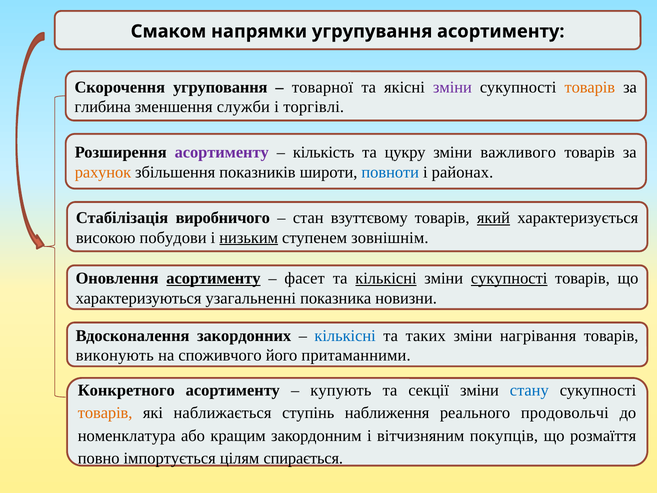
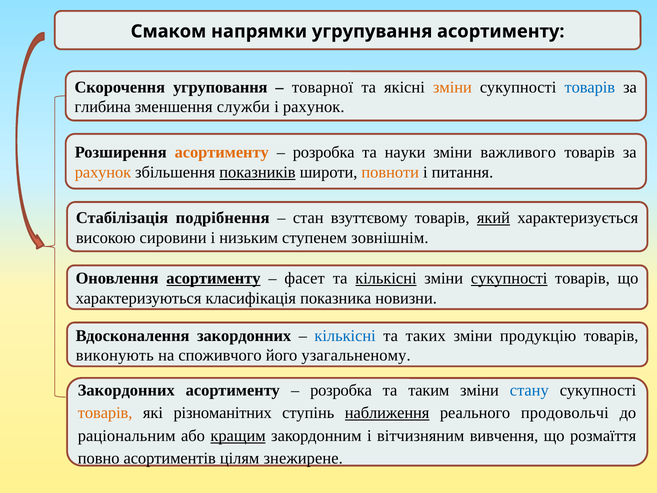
зміни at (452, 87) colour: purple -> orange
товарів at (590, 87) colour: orange -> blue
і торгівлі: торгівлі -> рахунок
асортименту at (222, 152) colour: purple -> orange
кількість at (324, 152): кількість -> розробка
цукру: цукру -> науки
показників underline: none -> present
повноти colour: blue -> orange
районах: районах -> питання
виробничого: виробничого -> подрібнення
побудови: побудови -> сировини
низьким underline: present -> none
узагальненні: узагальненні -> класифікація
нагрівання: нагрівання -> продукцію
притаманними: притаманними -> узагальненому
Конкретного at (126, 390): Конкретного -> Закордонних
купують at (341, 390): купують -> розробка
секції: секції -> таким
наближається: наближається -> різноманітних
наближення underline: none -> present
номенклатура: номенклатура -> раціональним
кращим underline: none -> present
покупців: покупців -> вивчення
імпортується: імпортується -> асортиментів
спирається: спирається -> знежирене
